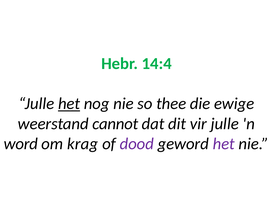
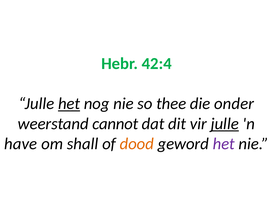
14:4: 14:4 -> 42:4
ewige: ewige -> onder
julle at (225, 124) underline: none -> present
word: word -> have
krag: krag -> shall
dood colour: purple -> orange
